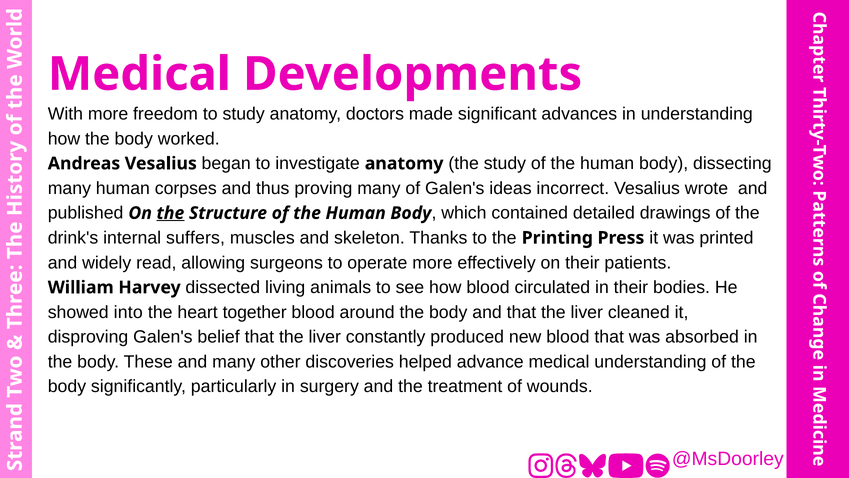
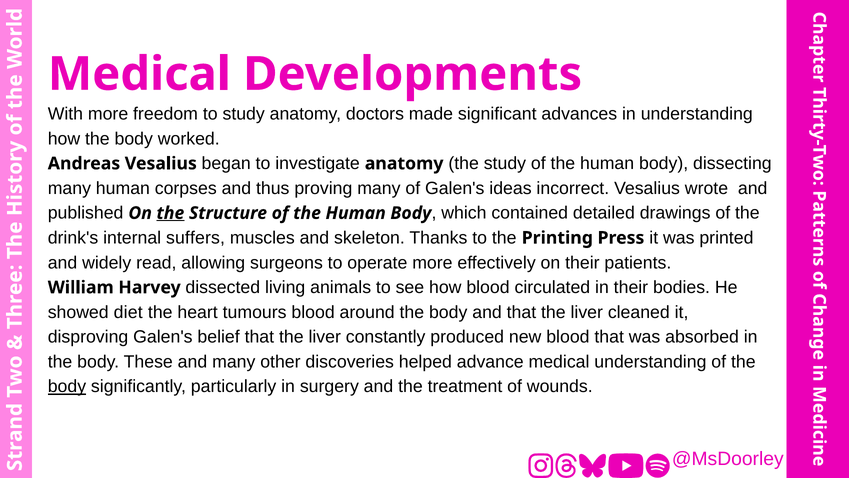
into: into -> diet
together: together -> tumours
body at (67, 386) underline: none -> present
